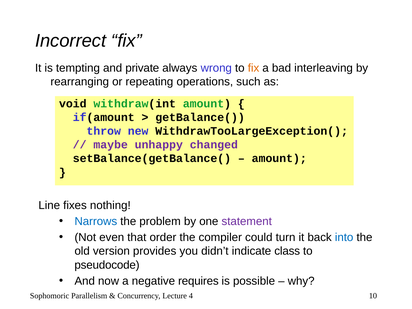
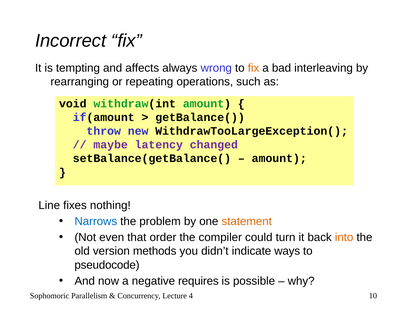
private: private -> affects
unhappy: unhappy -> latency
statement colour: purple -> orange
into colour: blue -> orange
provides: provides -> methods
class: class -> ways
